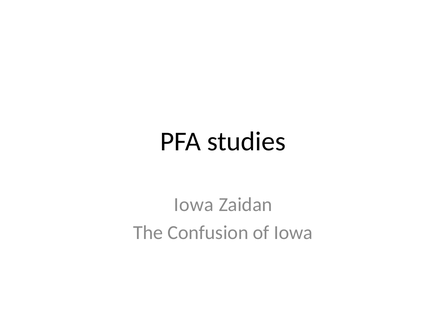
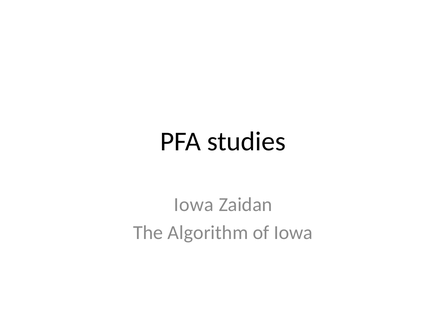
Confusion: Confusion -> Algorithm
